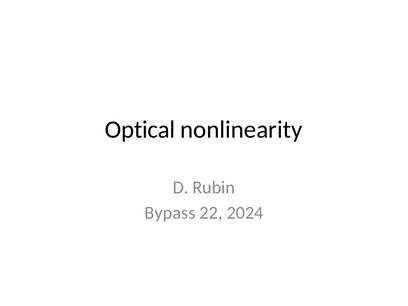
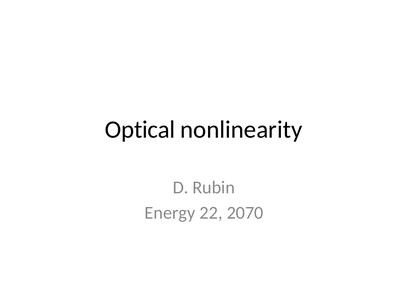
Bypass: Bypass -> Energy
2024: 2024 -> 2070
